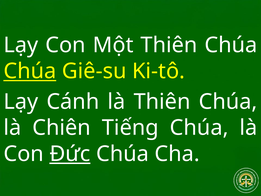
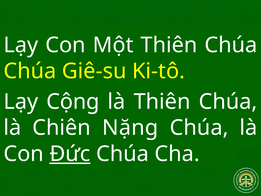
Chúa at (30, 71) underline: present -> none
Cánh: Cánh -> Cộng
Tiếng: Tiếng -> Nặng
